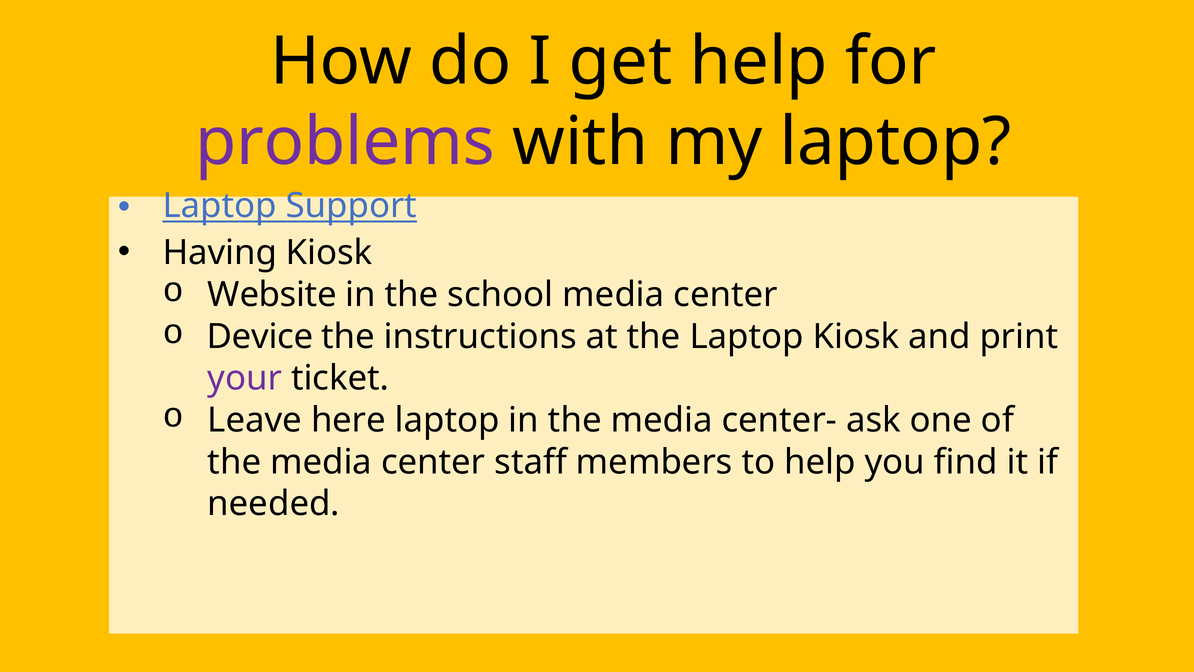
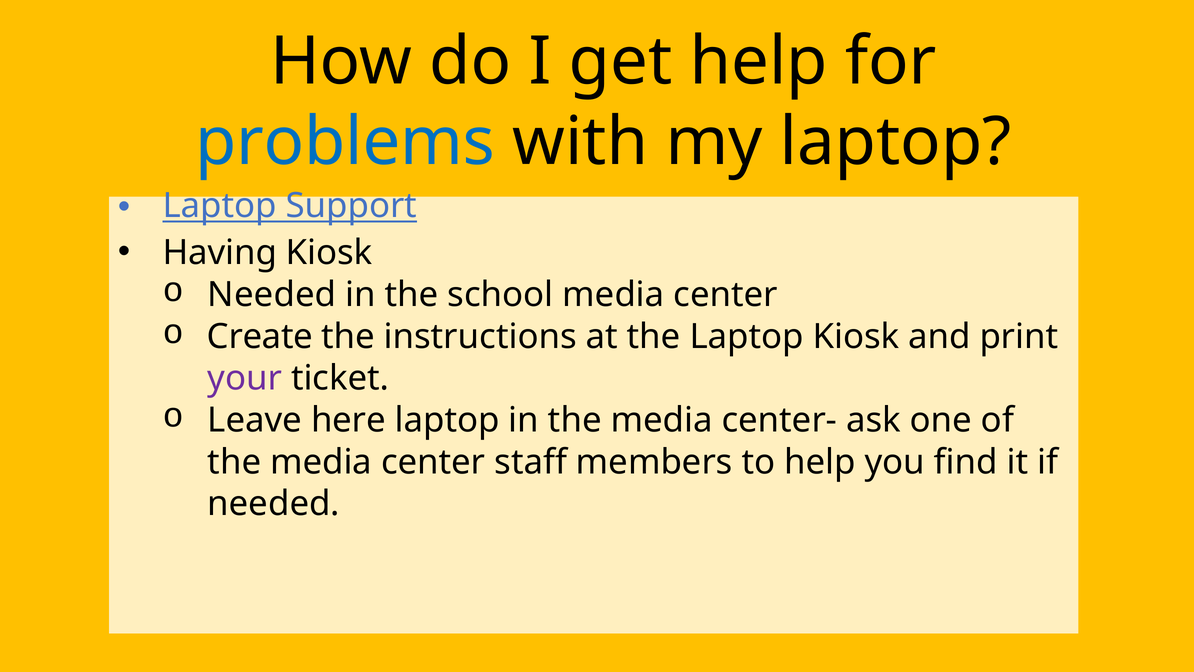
problems colour: purple -> blue
Website at (272, 295): Website -> Needed
Device: Device -> Create
